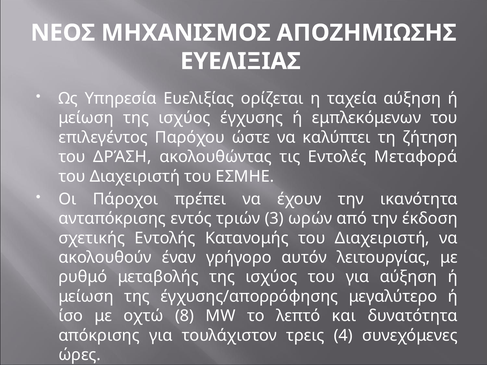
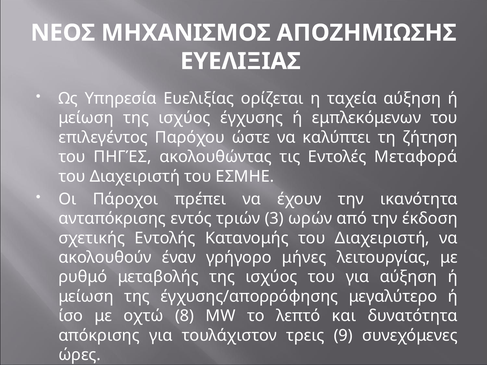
ΔΡΆΣΗ: ΔΡΆΣΗ -> ΠΗΓΈΣ
αυτόν: αυτόν -> μήνες
4: 4 -> 9
